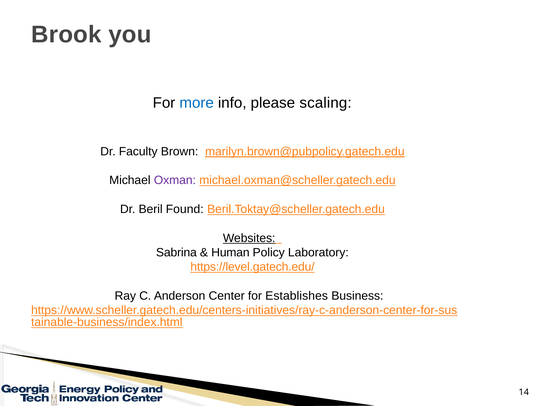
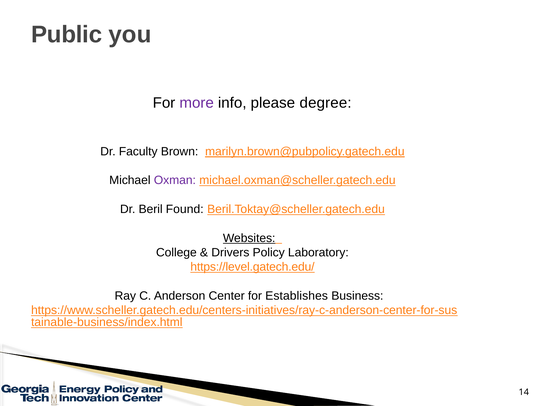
Brook: Brook -> Public
more colour: blue -> purple
scaling: scaling -> degree
Sabrina: Sabrina -> College
Human: Human -> Drivers
